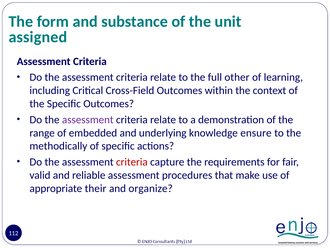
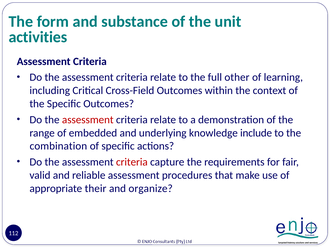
assigned: assigned -> activities
assessment at (88, 119) colour: purple -> red
ensure: ensure -> include
methodically: methodically -> combination
